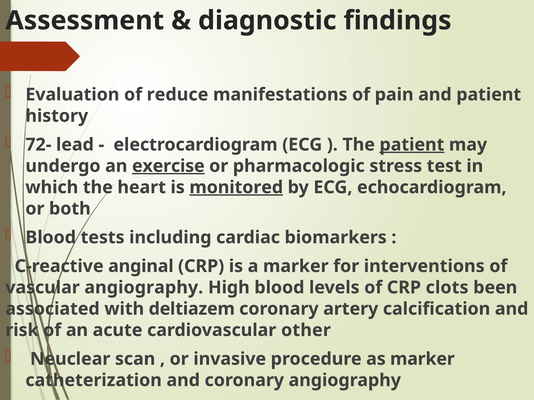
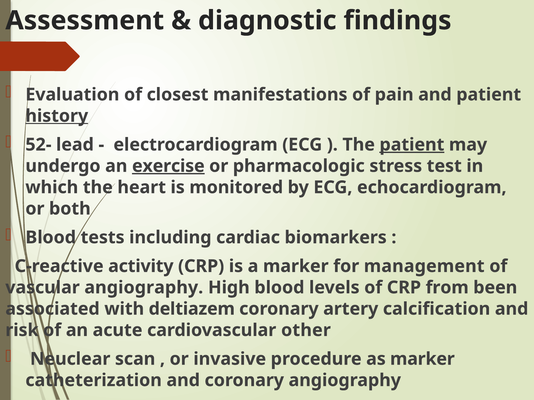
reduce: reduce -> closest
history underline: none -> present
72-: 72- -> 52-
monitored underline: present -> none
anginal: anginal -> activity
interventions: interventions -> management
clots: clots -> from
